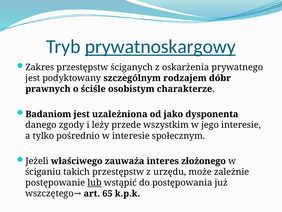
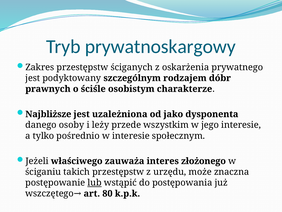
prywatnoskargowy underline: present -> none
Badaniom: Badaniom -> Najbliższe
zgody: zgody -> osoby
zależnie: zależnie -> znaczna
65: 65 -> 80
